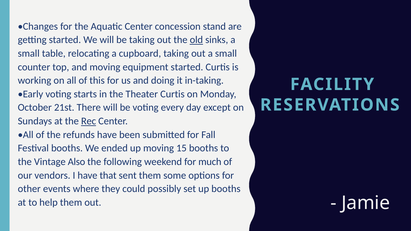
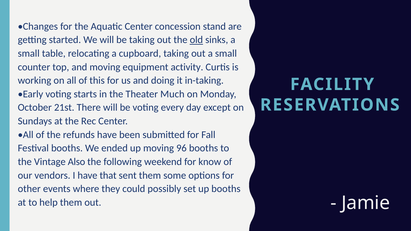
equipment started: started -> activity
Theater Curtis: Curtis -> Much
Rec underline: present -> none
15: 15 -> 96
much: much -> know
